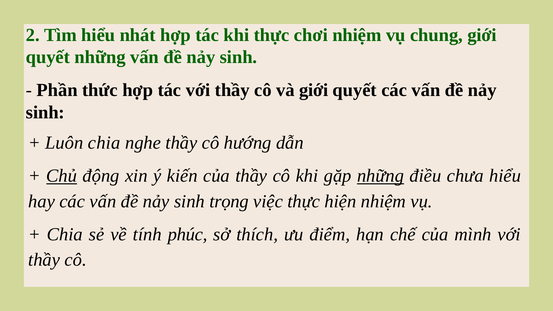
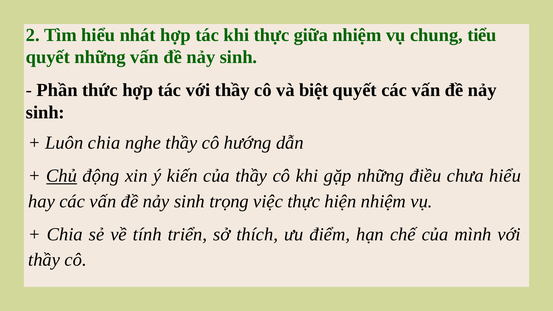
chơi: chơi -> giữa
chung giới: giới -> tiểu
và giới: giới -> biệt
những at (381, 176) underline: present -> none
phúc: phúc -> triển
